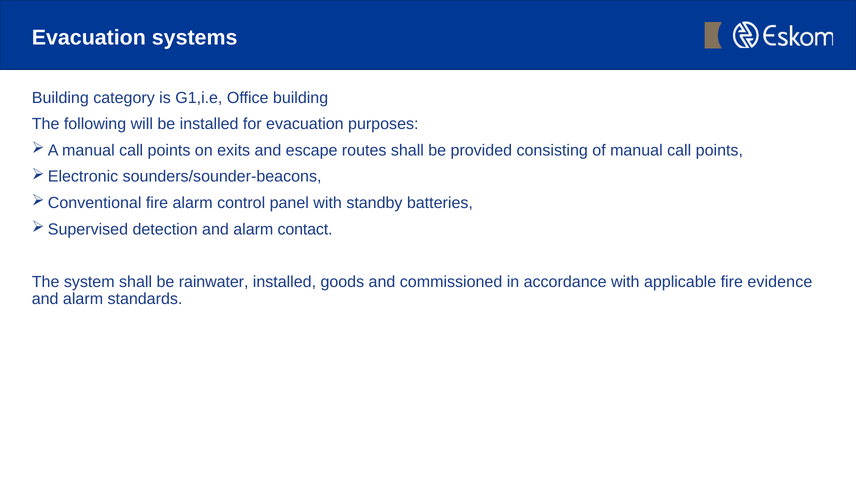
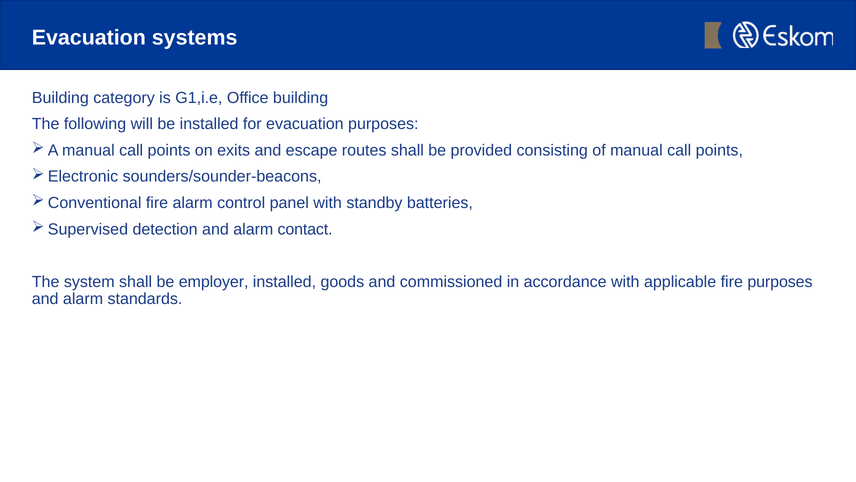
rainwater: rainwater -> employer
fire evidence: evidence -> purposes
